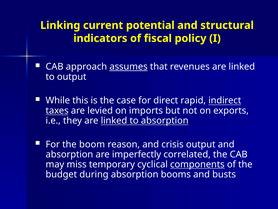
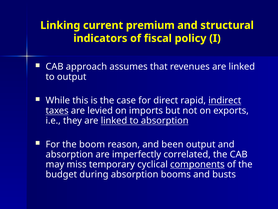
potential: potential -> premium
assumes underline: present -> none
crisis: crisis -> been
